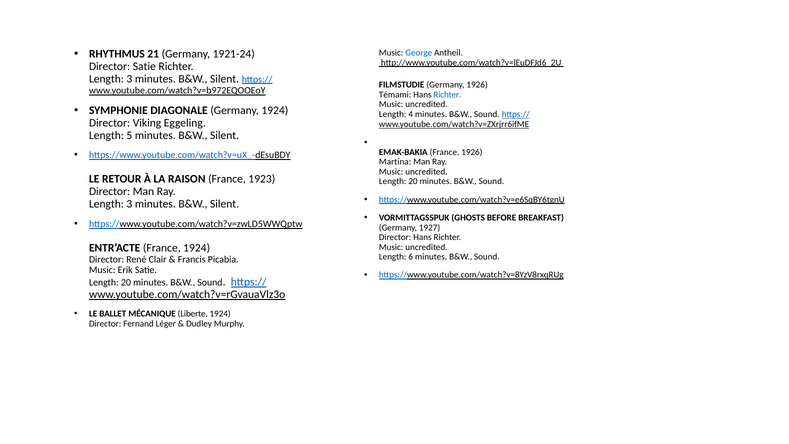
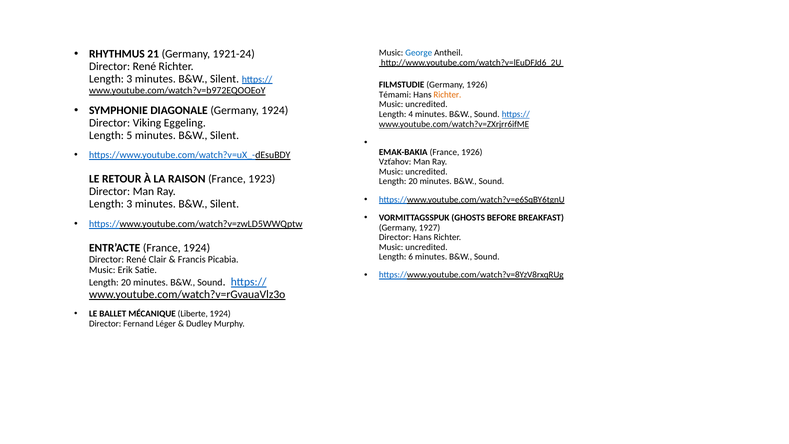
Satie at (144, 66): Satie -> René
Richter at (447, 95) colour: blue -> orange
Martina: Martina -> Vzťahov
